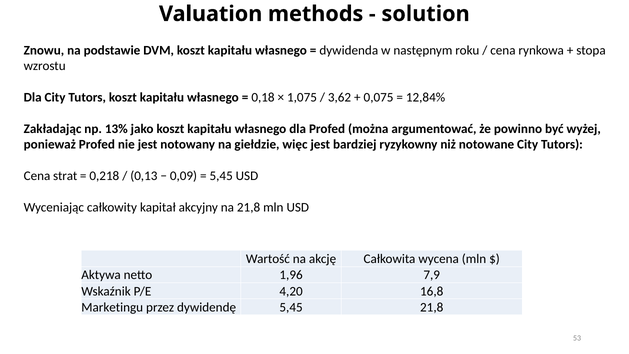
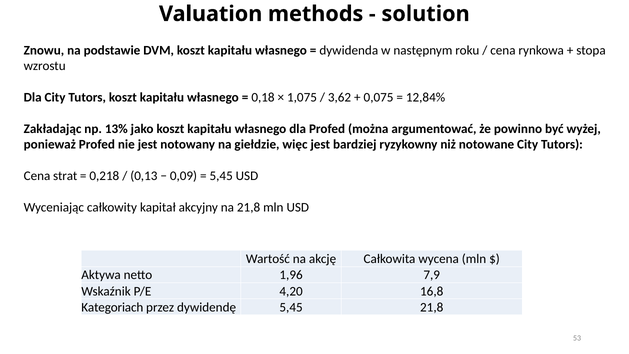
Marketingu: Marketingu -> Kategoriach
